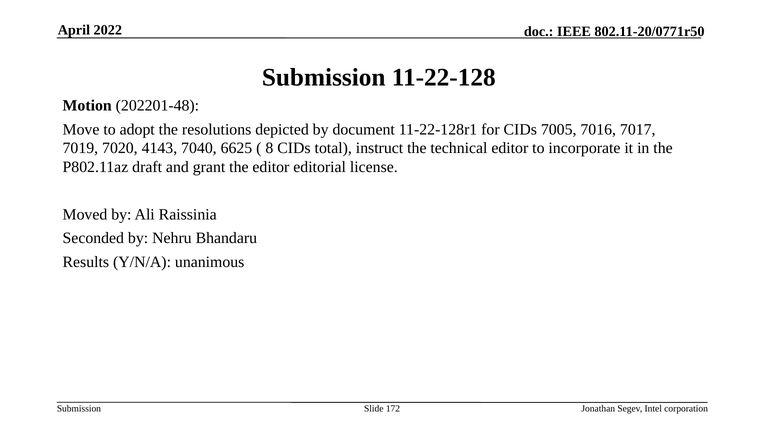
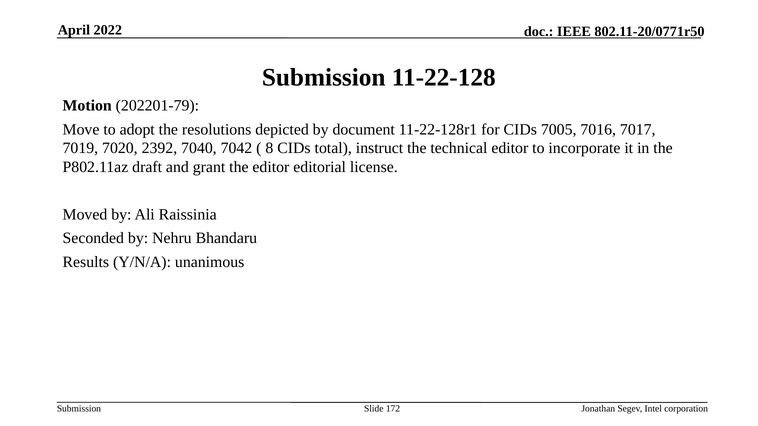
202201-48: 202201-48 -> 202201-79
4143: 4143 -> 2392
6625: 6625 -> 7042
